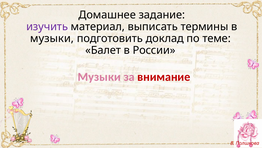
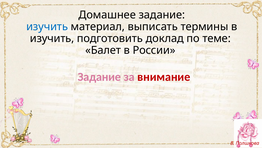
изучить at (47, 27) colour: purple -> blue
музыки at (52, 38): музыки -> изучить
Музыки at (99, 77): Музыки -> Задание
